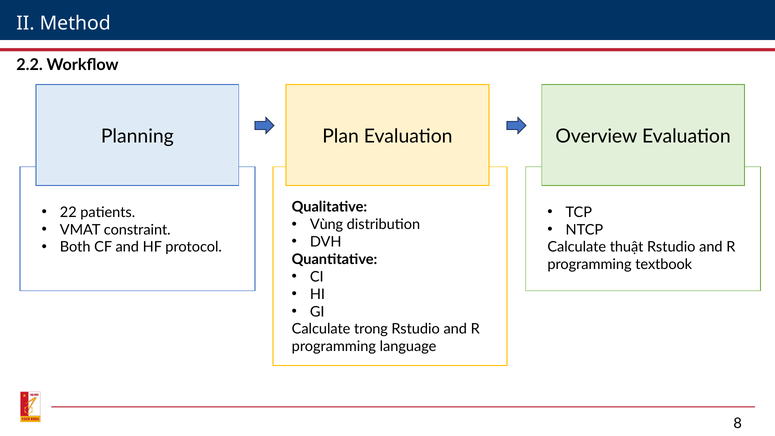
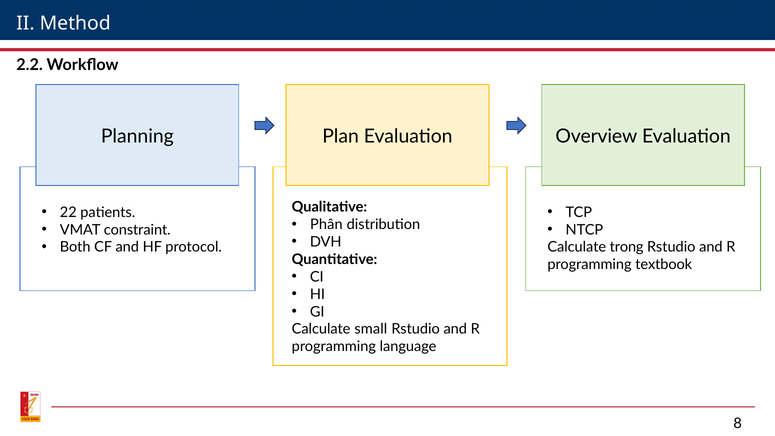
Vùng: Vùng -> Phân
thuật: thuật -> trong
trong: trong -> small
